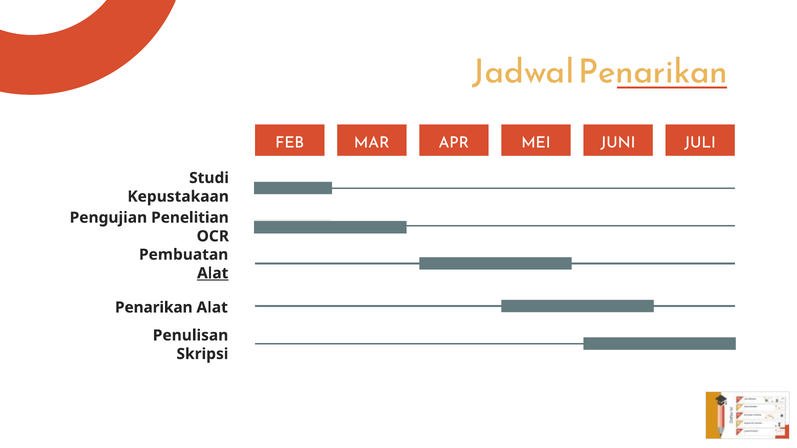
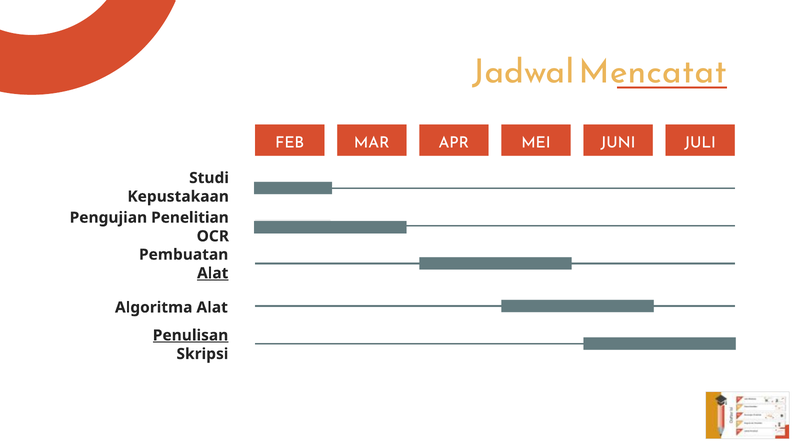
Jadwal Penarikan: Penarikan -> Mencatat
Penarikan at (154, 308): Penarikan -> Algoritma
Penulisan underline: none -> present
